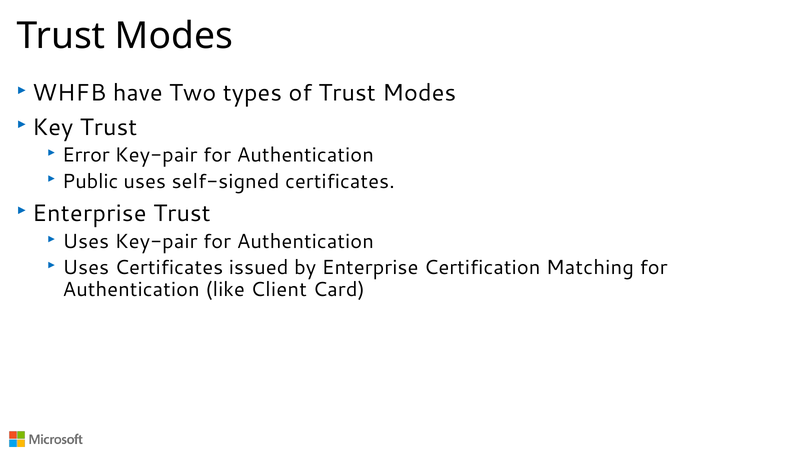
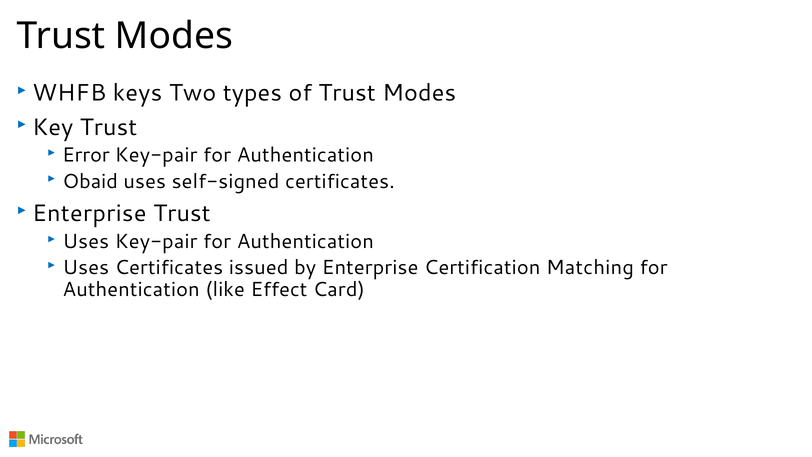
have: have -> keys
Public: Public -> Obaid
Client: Client -> Effect
